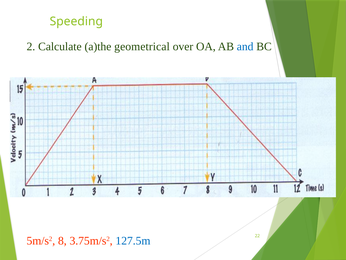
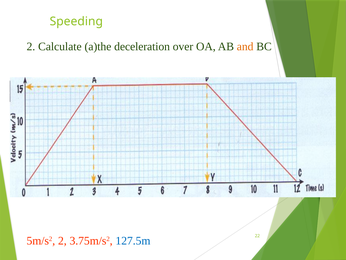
geometrical: geometrical -> deceleration
and colour: blue -> orange
5m/s2 8: 8 -> 2
